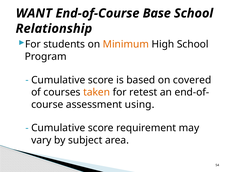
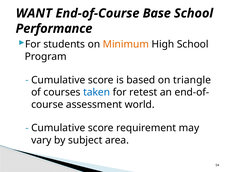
Relationship: Relationship -> Performance
covered: covered -> triangle
taken colour: orange -> blue
using: using -> world
